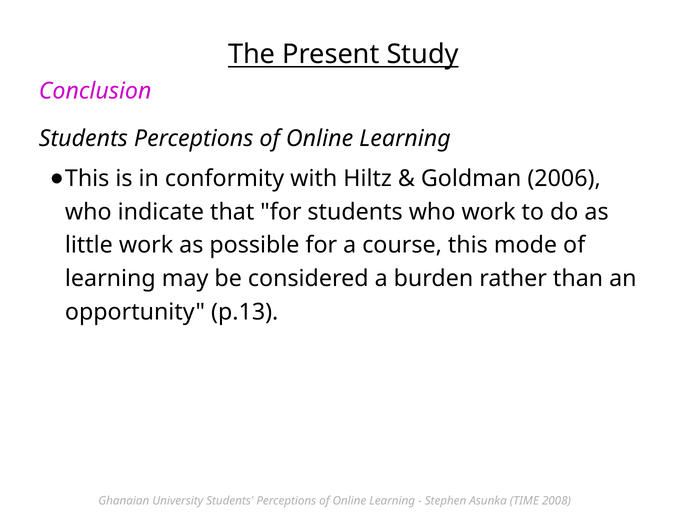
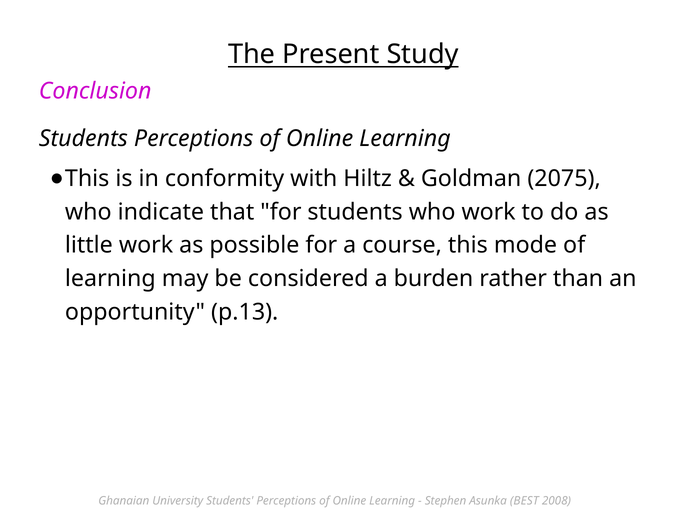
2006: 2006 -> 2075
TIME: TIME -> BEST
